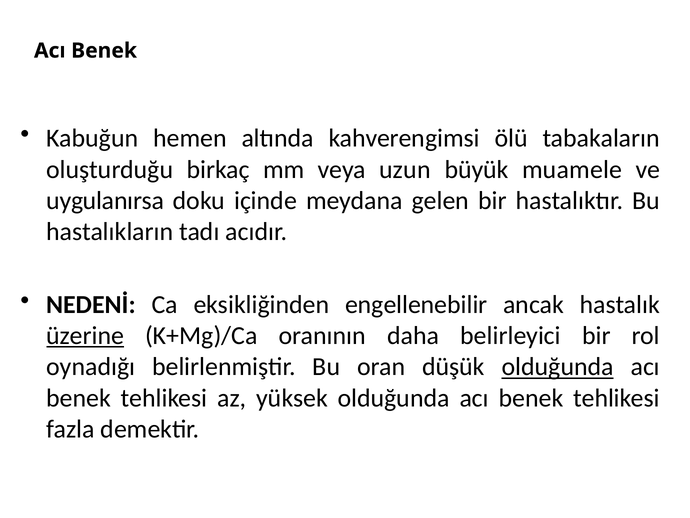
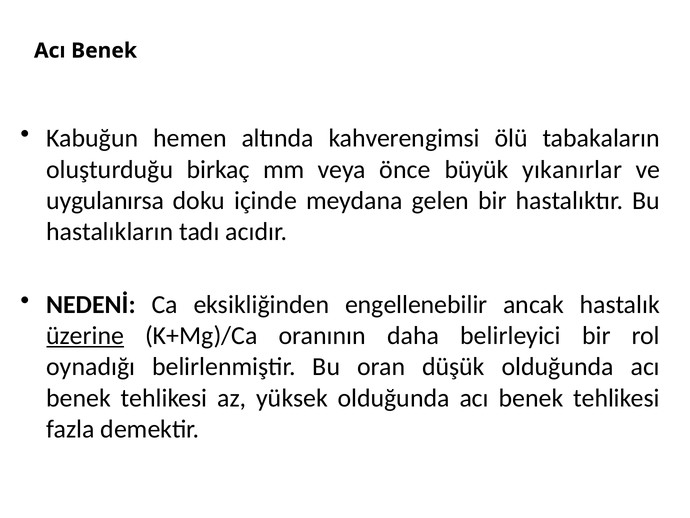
uzun: uzun -> önce
muamele: muamele -> yıkanırlar
olduğunda at (558, 367) underline: present -> none
